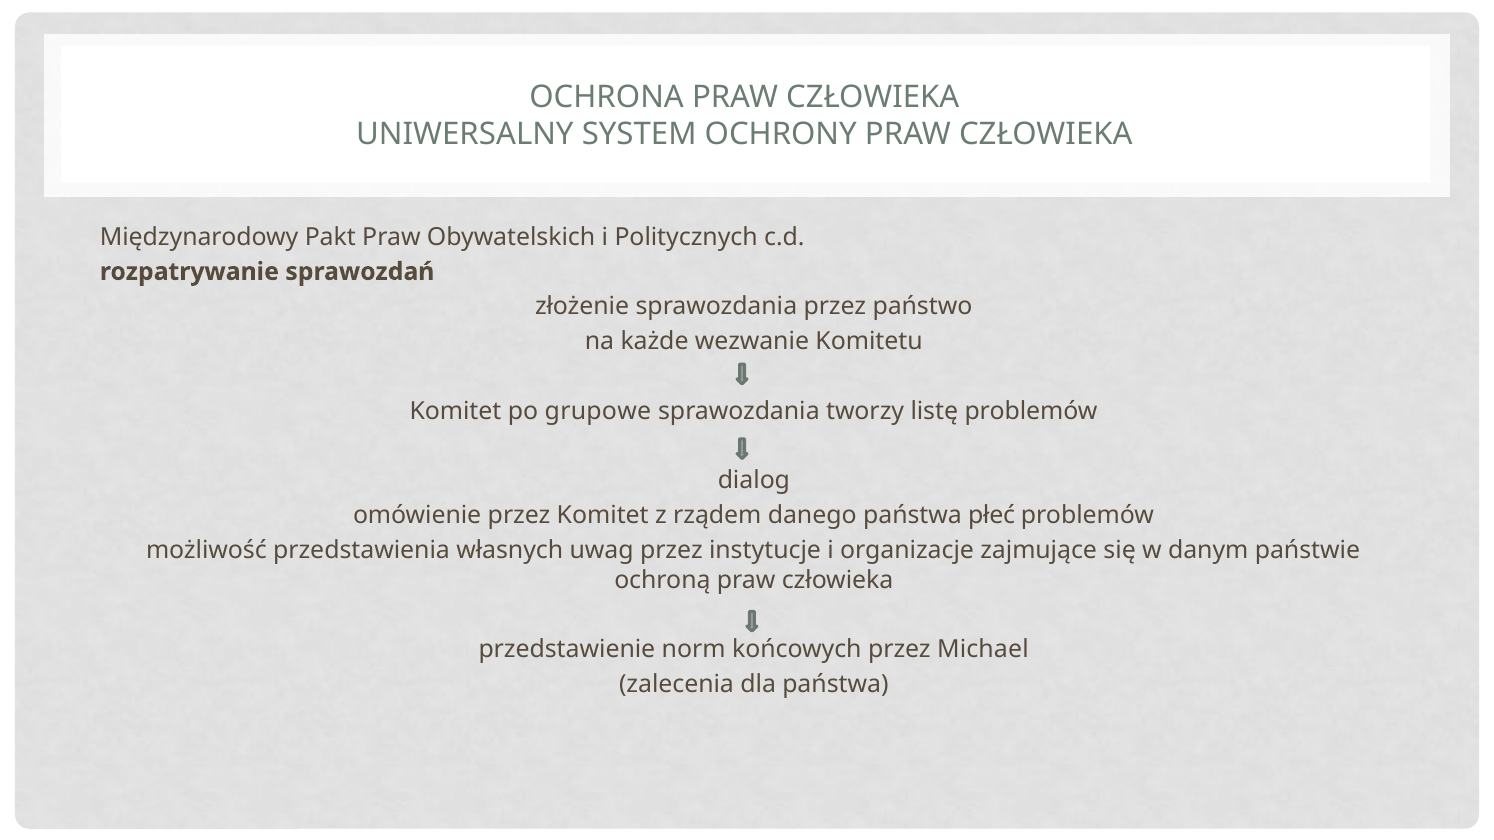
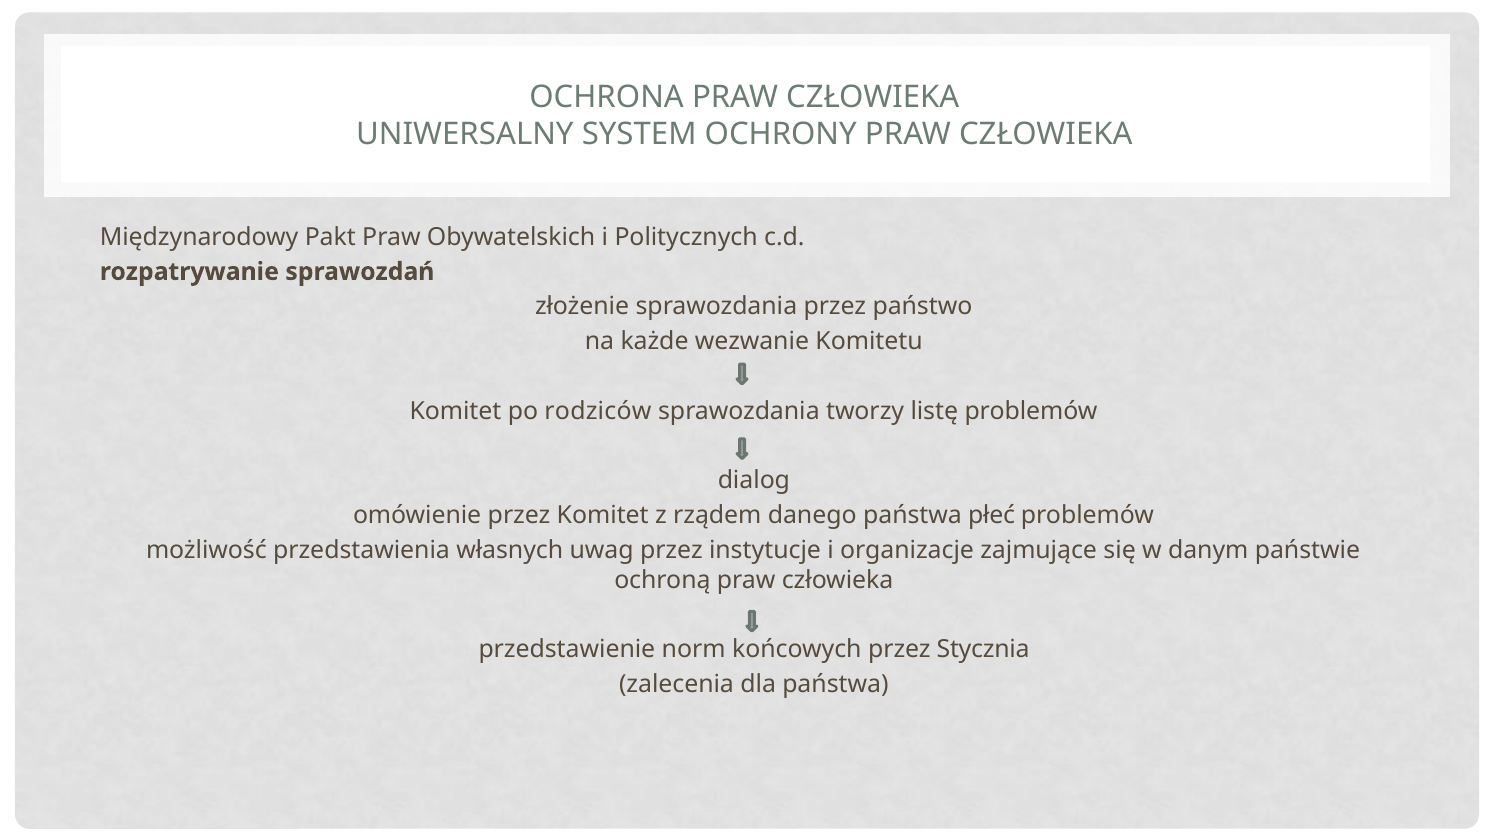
grupowe: grupowe -> rodziców
Michael: Michael -> Stycznia
